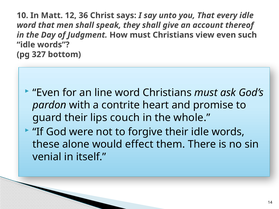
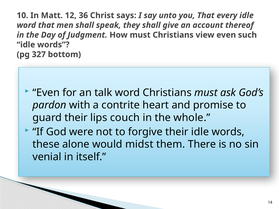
line: line -> talk
effect: effect -> midst
